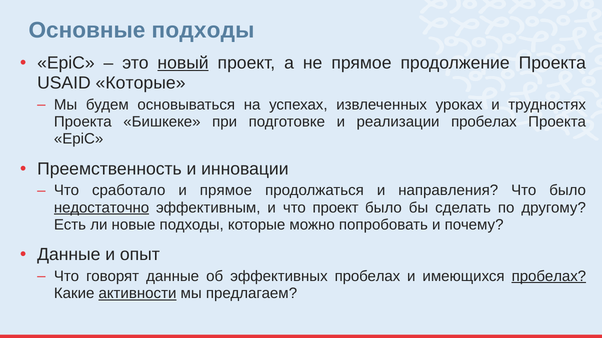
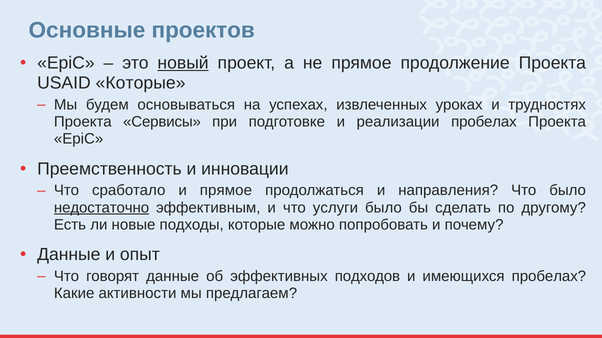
Основные подходы: подходы -> проектов
Бишкеке: Бишкеке -> Сервисы
что проект: проект -> услуги
эффективных пробелах: пробелах -> подходов
пробелах at (549, 277) underline: present -> none
активности underline: present -> none
